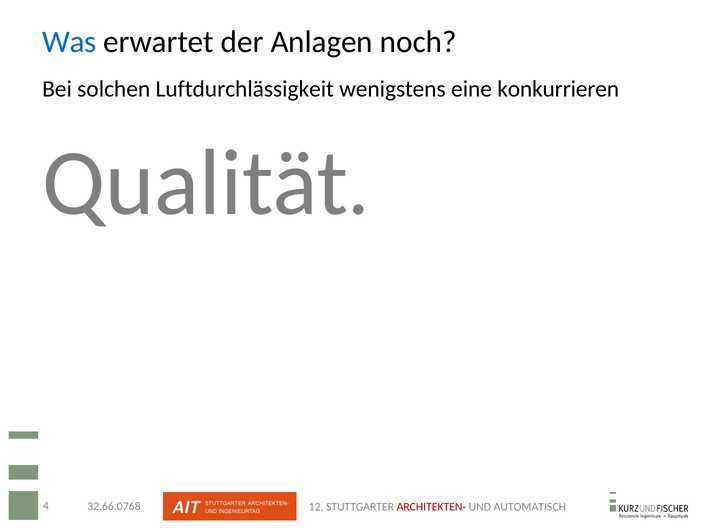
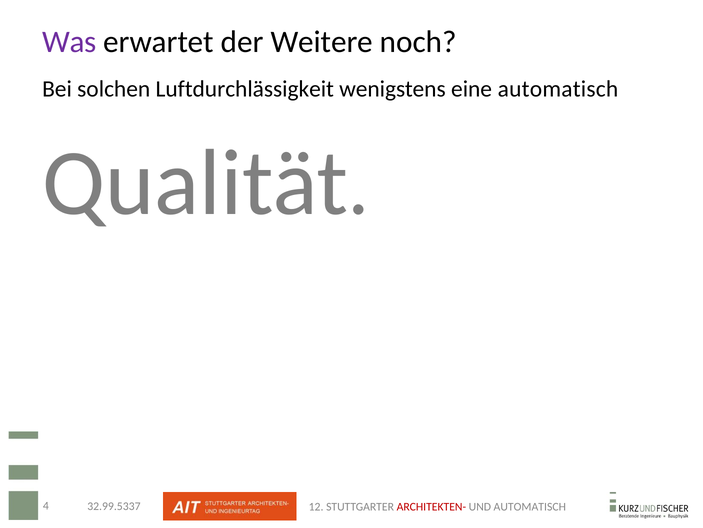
Was colour: blue -> purple
Anlagen: Anlagen -> Weitere
eine konkurrieren: konkurrieren -> automatisch
32.66.0768: 32.66.0768 -> 32.99.5337
